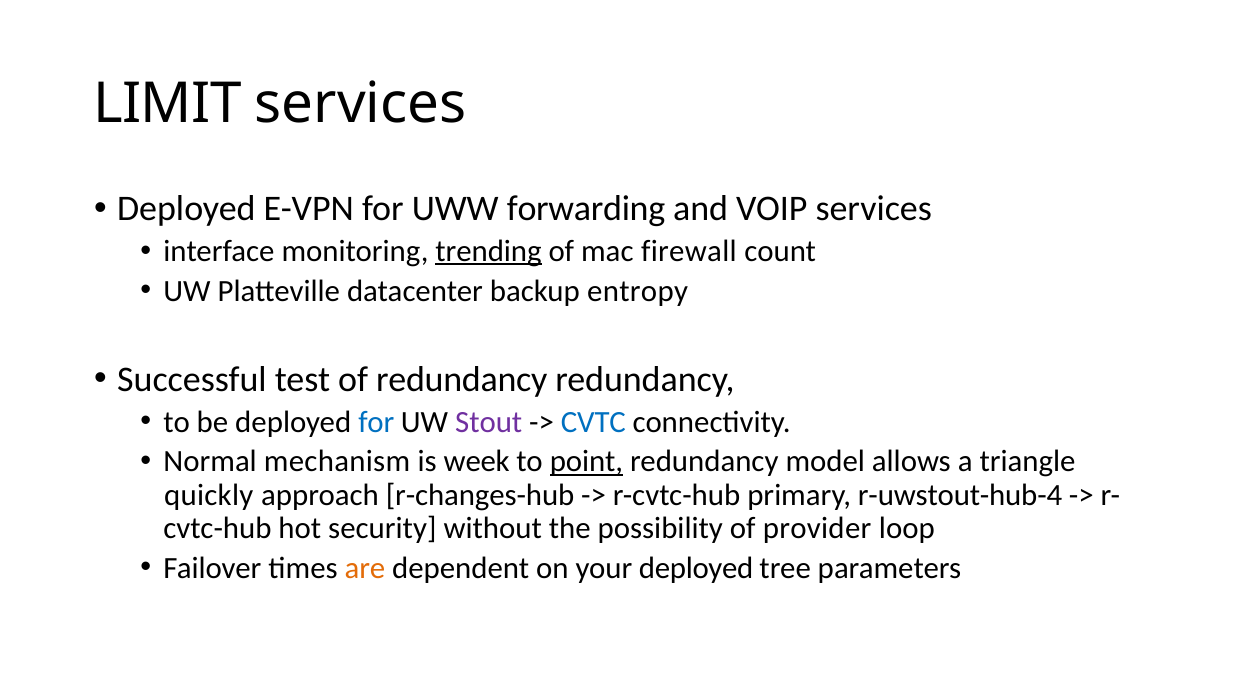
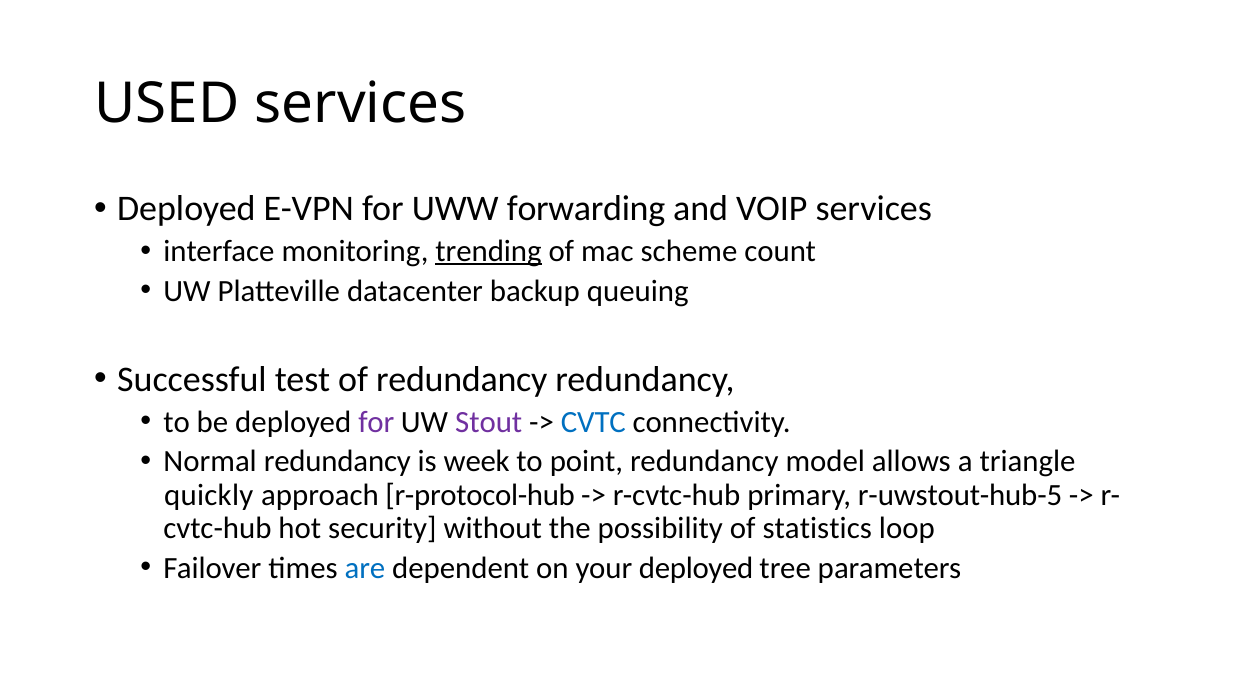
LIMIT: LIMIT -> USED
firewall: firewall -> scheme
entropy: entropy -> queuing
for at (376, 422) colour: blue -> purple
Normal mechanism: mechanism -> redundancy
point underline: present -> none
r-changes-hub: r-changes-hub -> r-protocol-hub
r-uwstout-hub-4: r-uwstout-hub-4 -> r-uwstout-hub-5
provider: provider -> statistics
are colour: orange -> blue
